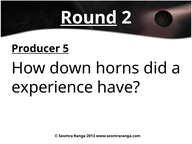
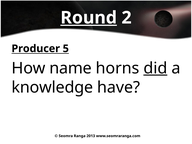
down: down -> name
did underline: none -> present
experience: experience -> knowledge
